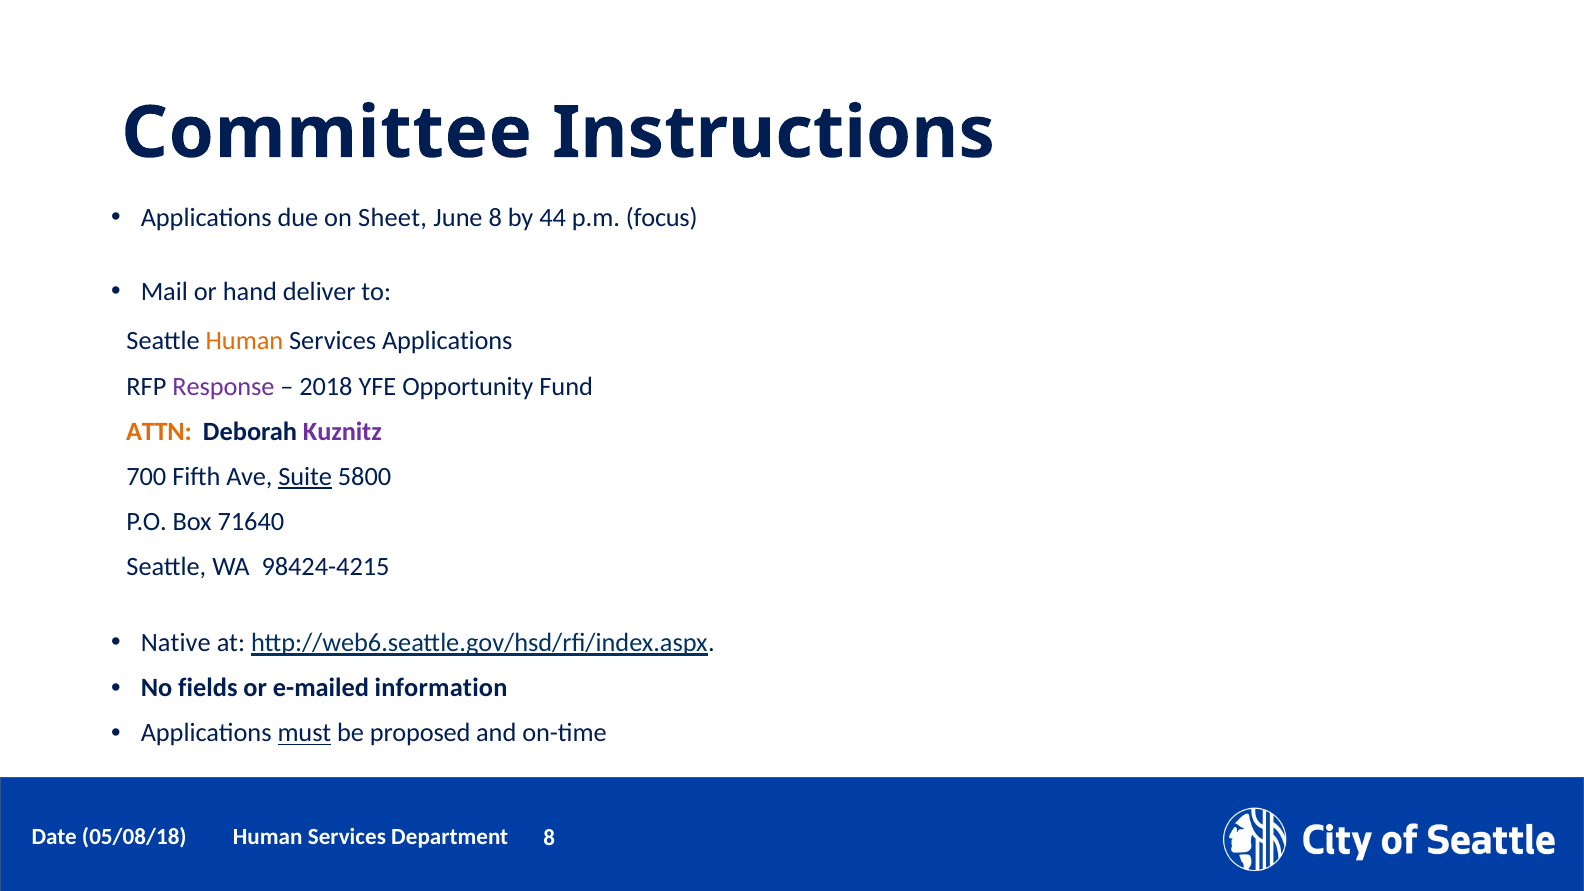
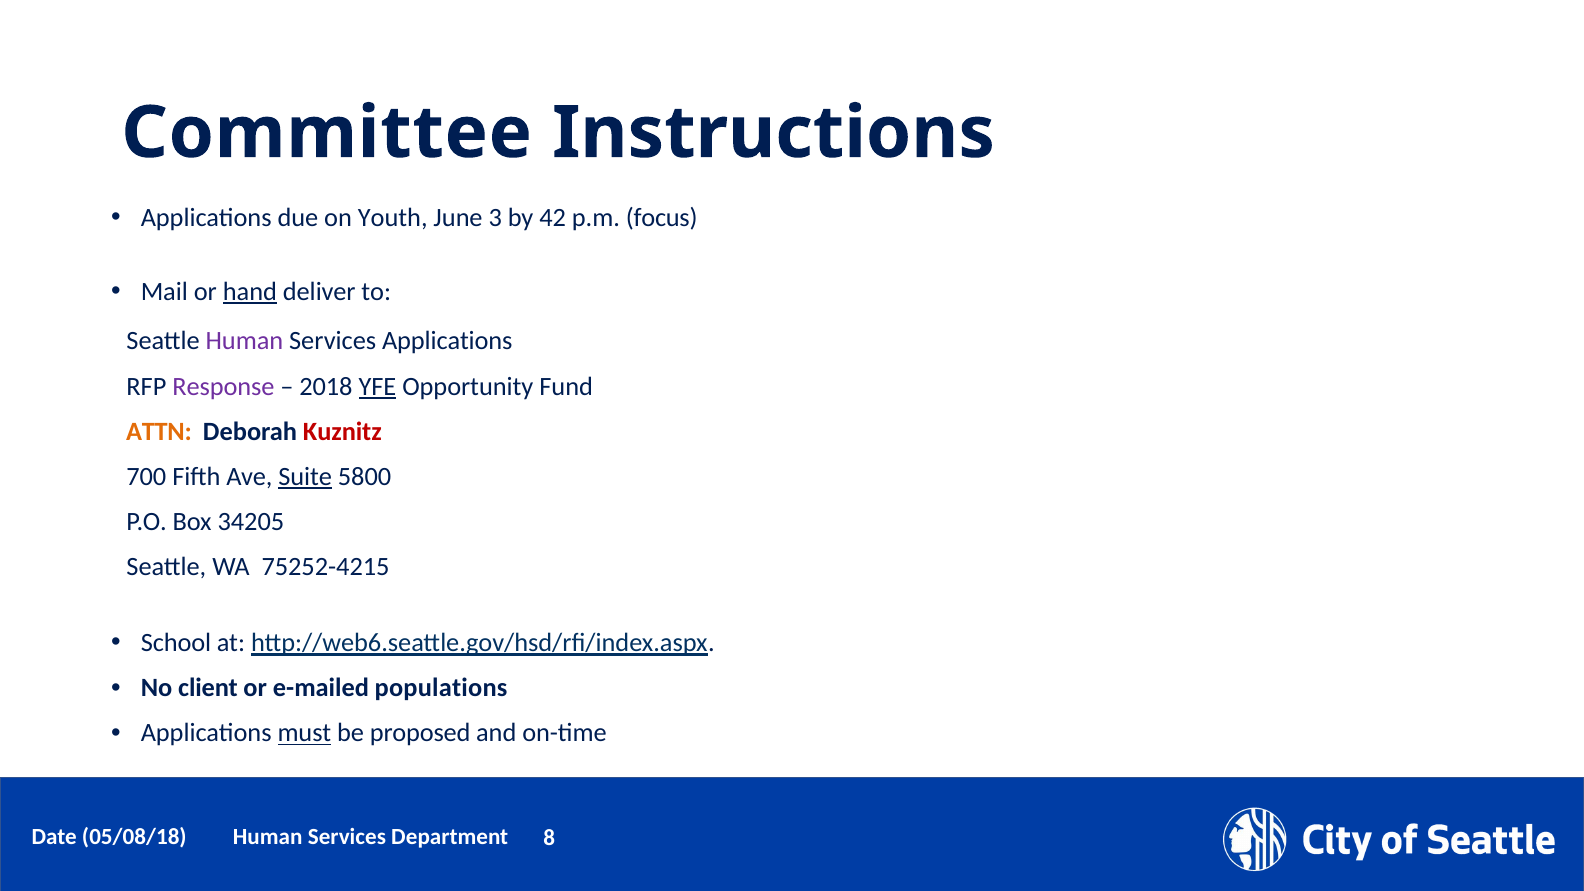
Sheet: Sheet -> Youth
June 8: 8 -> 3
44: 44 -> 42
hand underline: none -> present
Human at (244, 341) colour: orange -> purple
YFE underline: none -> present
Kuznitz colour: purple -> red
71640: 71640 -> 34205
98424-4215: 98424-4215 -> 75252-4215
Native: Native -> School
fields: fields -> client
information: information -> populations
